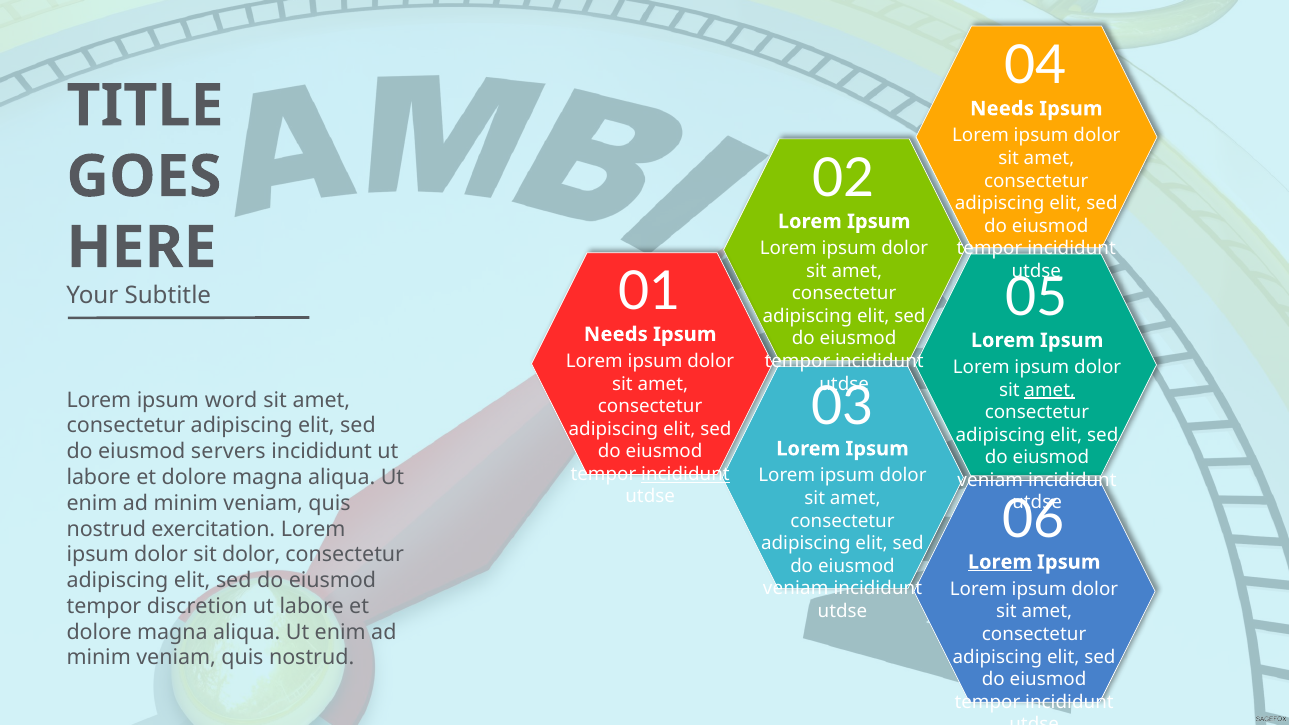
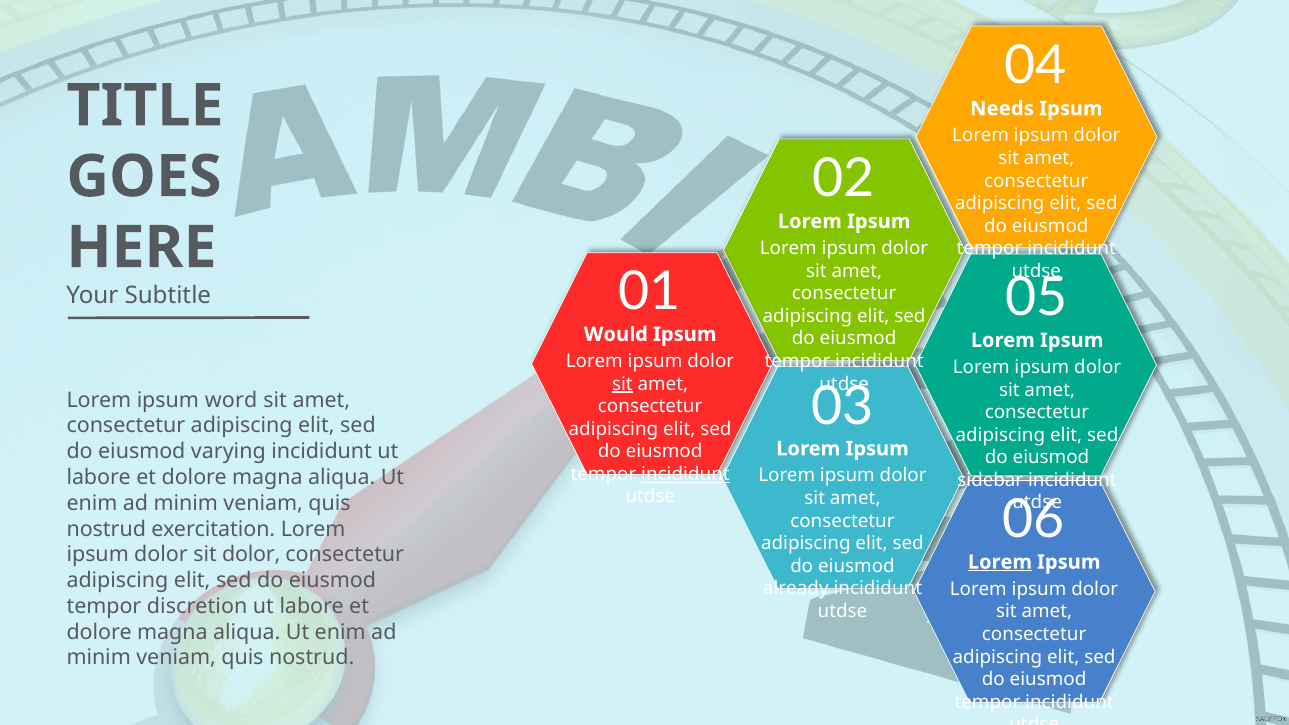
Needs at (616, 334): Needs -> Would
sit at (622, 384) underline: none -> present
amet at (1050, 390) underline: present -> none
servers: servers -> varying
veniam at (990, 480): veniam -> sidebar
veniam at (796, 589): veniam -> already
